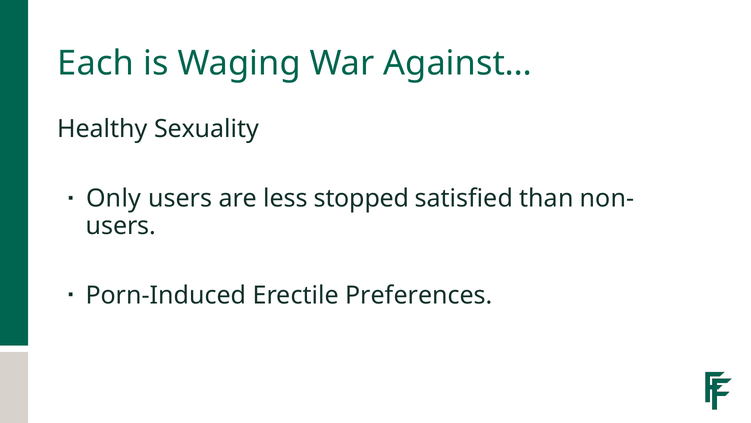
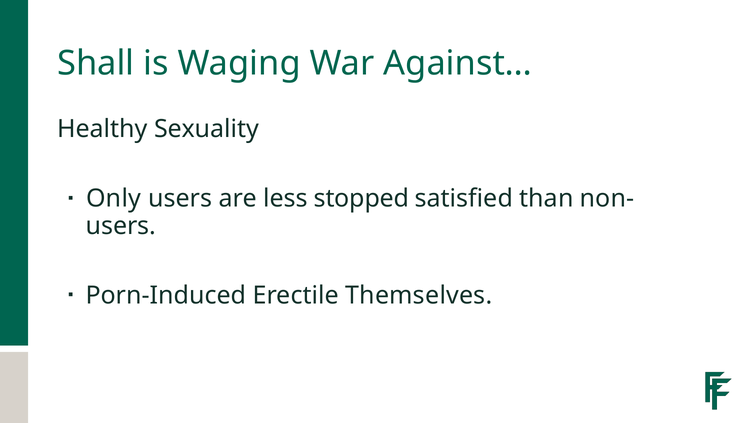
Each: Each -> Shall
Preferences: Preferences -> Themselves
